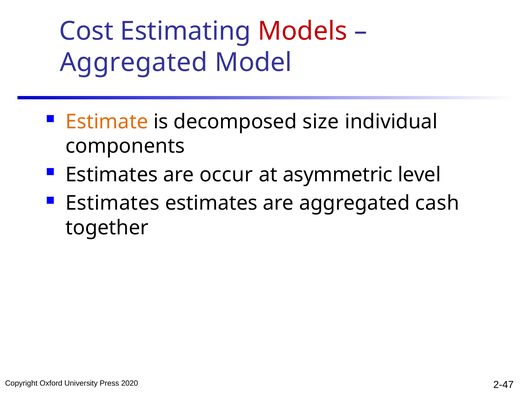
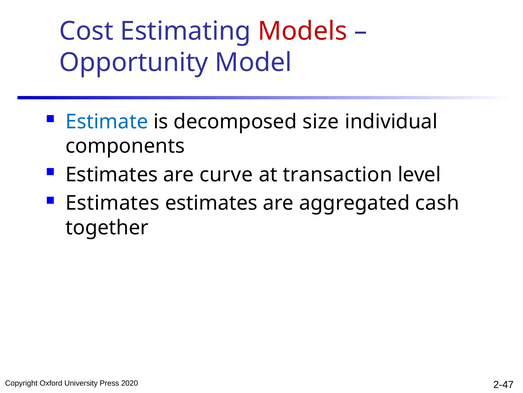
Aggregated at (134, 62): Aggregated -> Opportunity
Estimate colour: orange -> blue
occur: occur -> curve
asymmetric: asymmetric -> transaction
